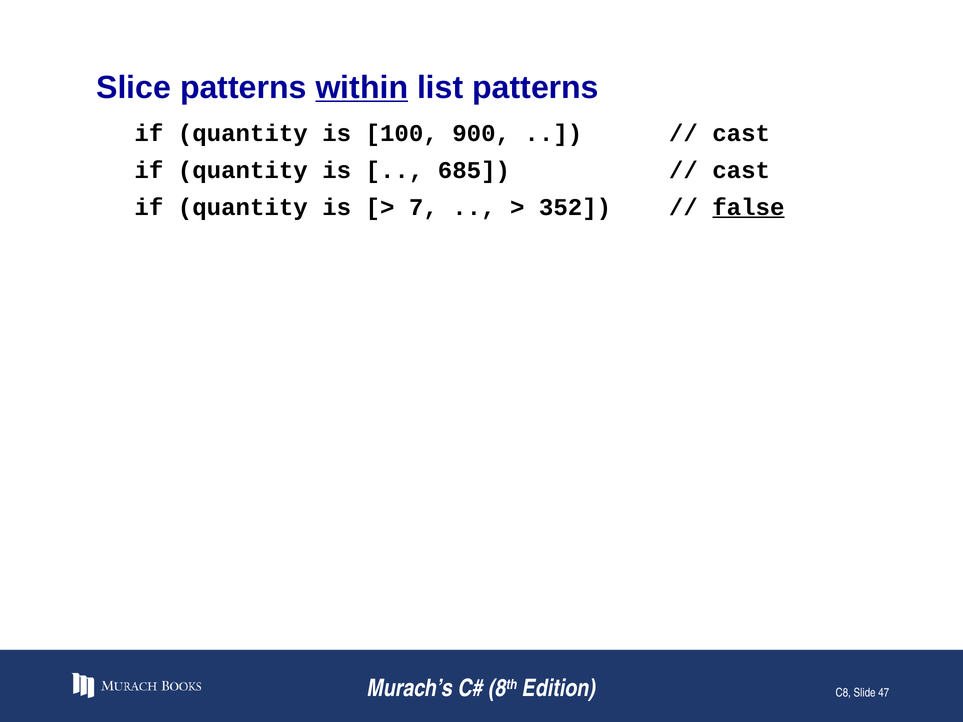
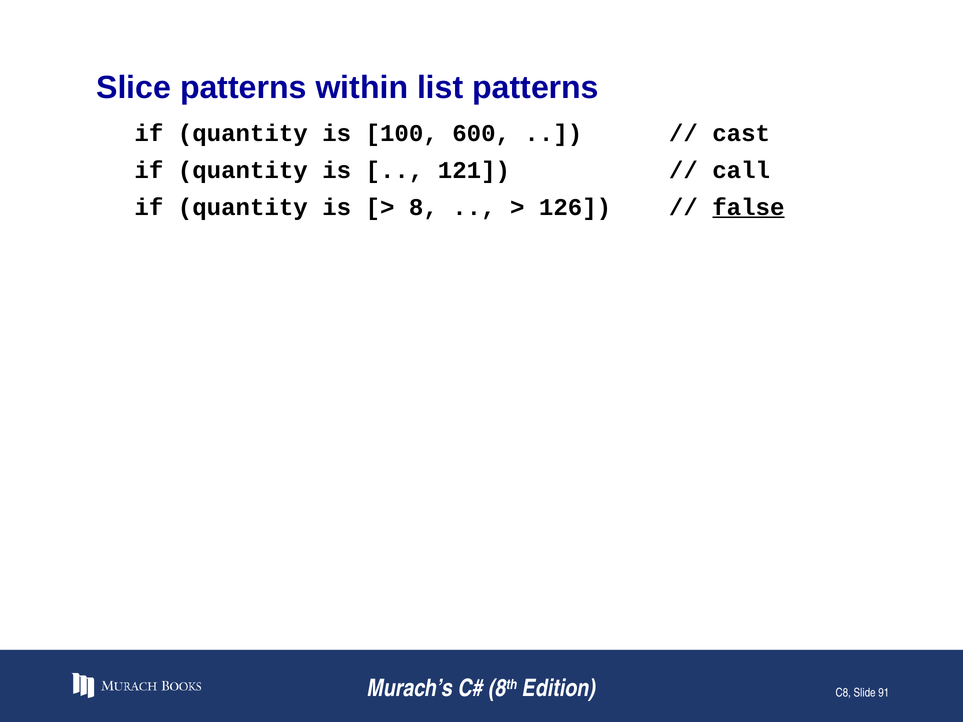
within underline: present -> none
900: 900 -> 600
685: 685 -> 121
cast at (741, 170): cast -> call
7: 7 -> 8
352: 352 -> 126
47: 47 -> 91
